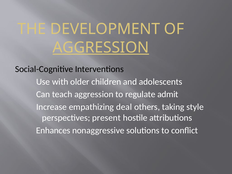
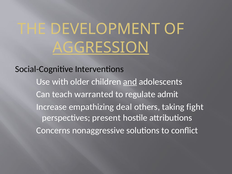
and underline: none -> present
teach aggression: aggression -> warranted
style: style -> fight
Enhances: Enhances -> Concerns
